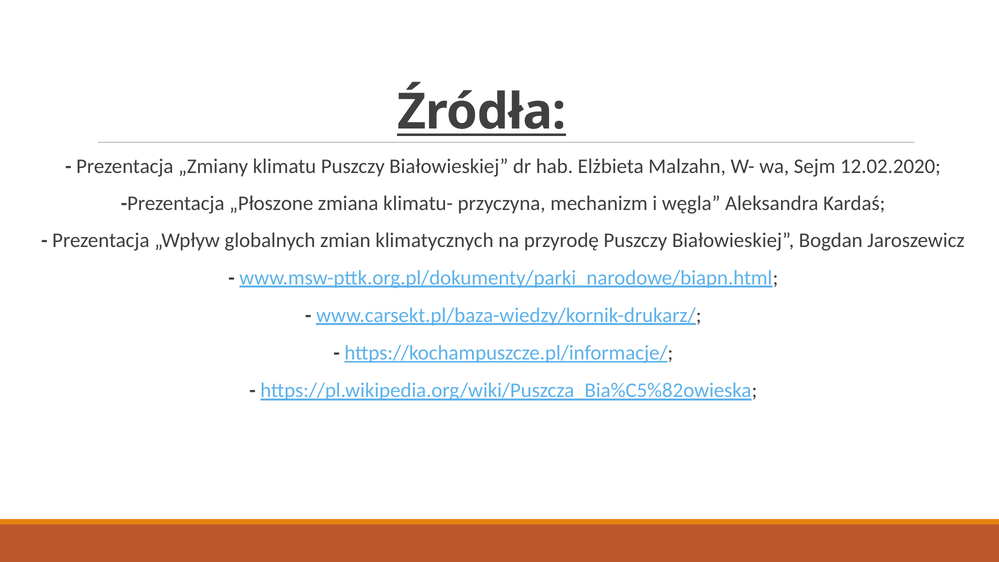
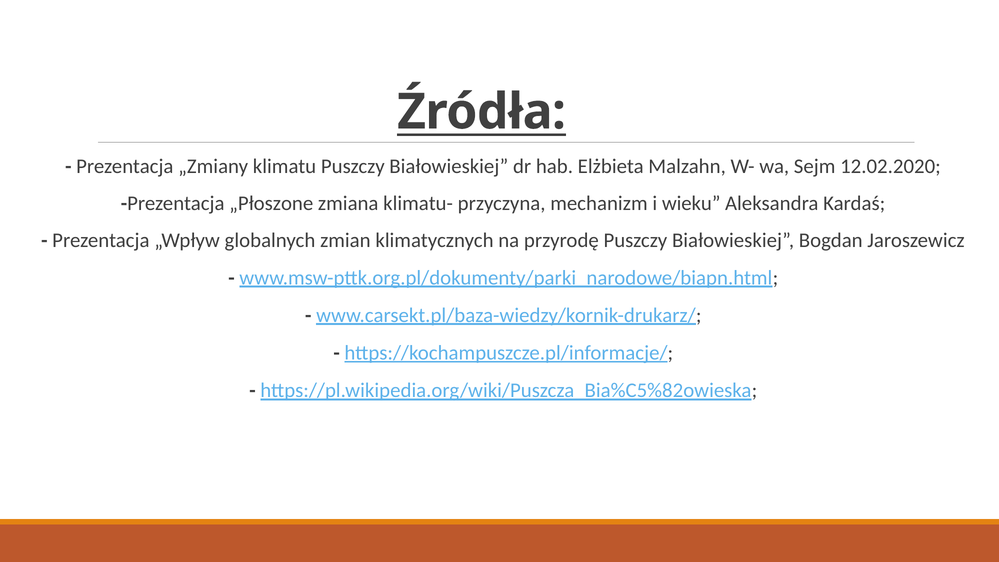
węgla: węgla -> wieku
